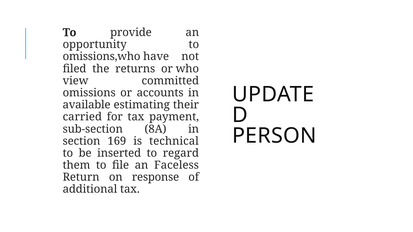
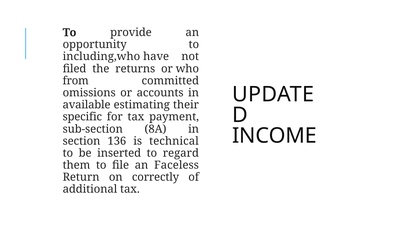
omissions,who: omissions,who -> including,who
view: view -> from
carried: carried -> specific
PERSON: PERSON -> INCOME
169: 169 -> 136
response: response -> correctly
